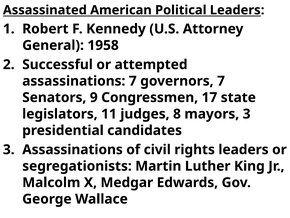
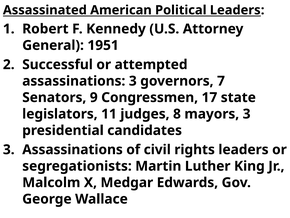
1958: 1958 -> 1951
assassinations 7: 7 -> 3
